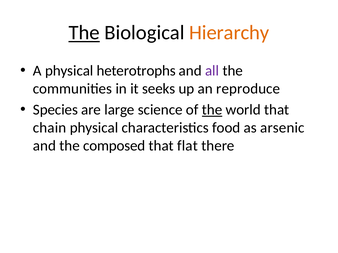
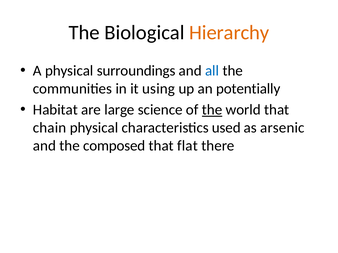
The at (84, 33) underline: present -> none
heterotrophs: heterotrophs -> surroundings
all colour: purple -> blue
seeks: seeks -> using
reproduce: reproduce -> potentially
Species: Species -> Habitat
food: food -> used
